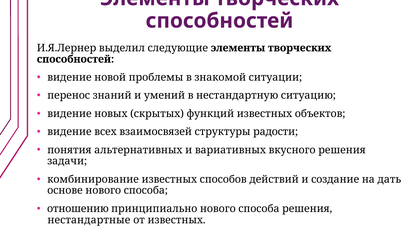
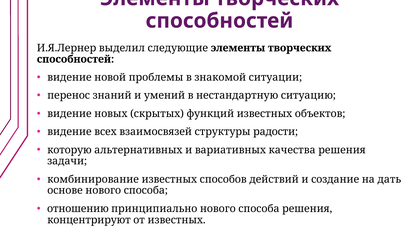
понятия: понятия -> которую
вкусного: вкусного -> качества
нестандартные: нестандартные -> концентрируют
